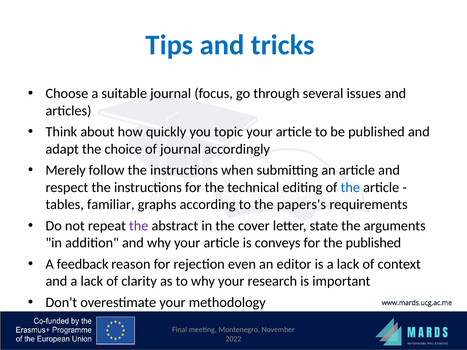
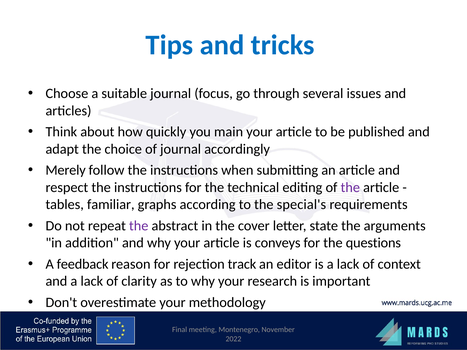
topic: topic -> main
the at (350, 188) colour: blue -> purple
papers's: papers's -> special's
the published: published -> questions
even: even -> track
